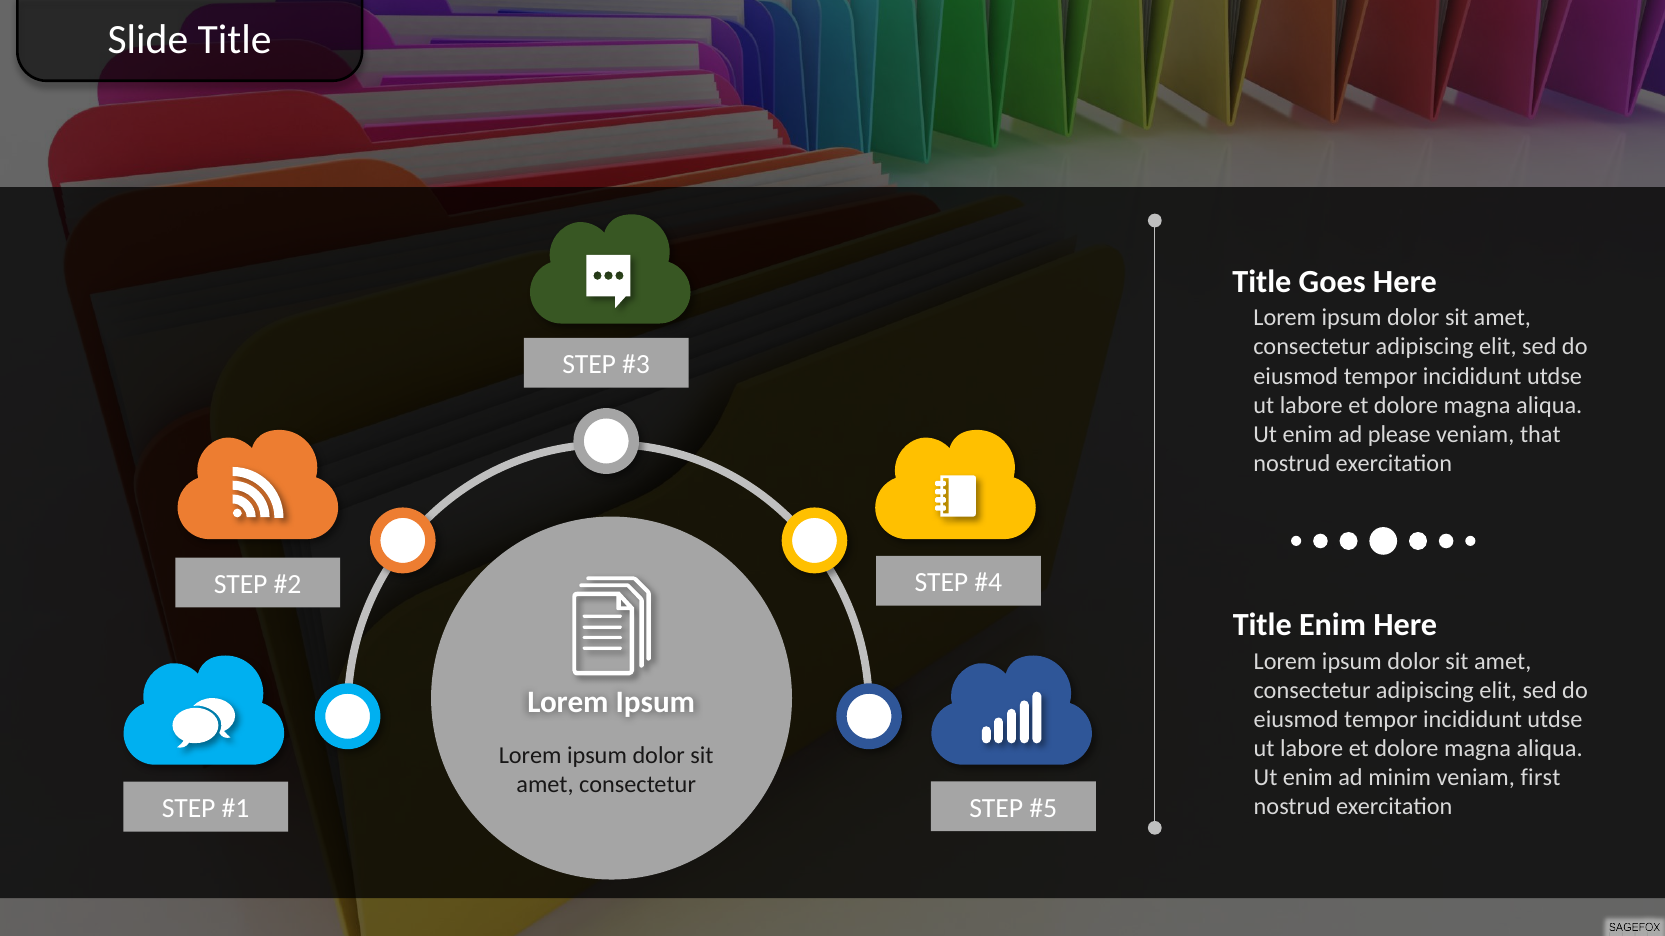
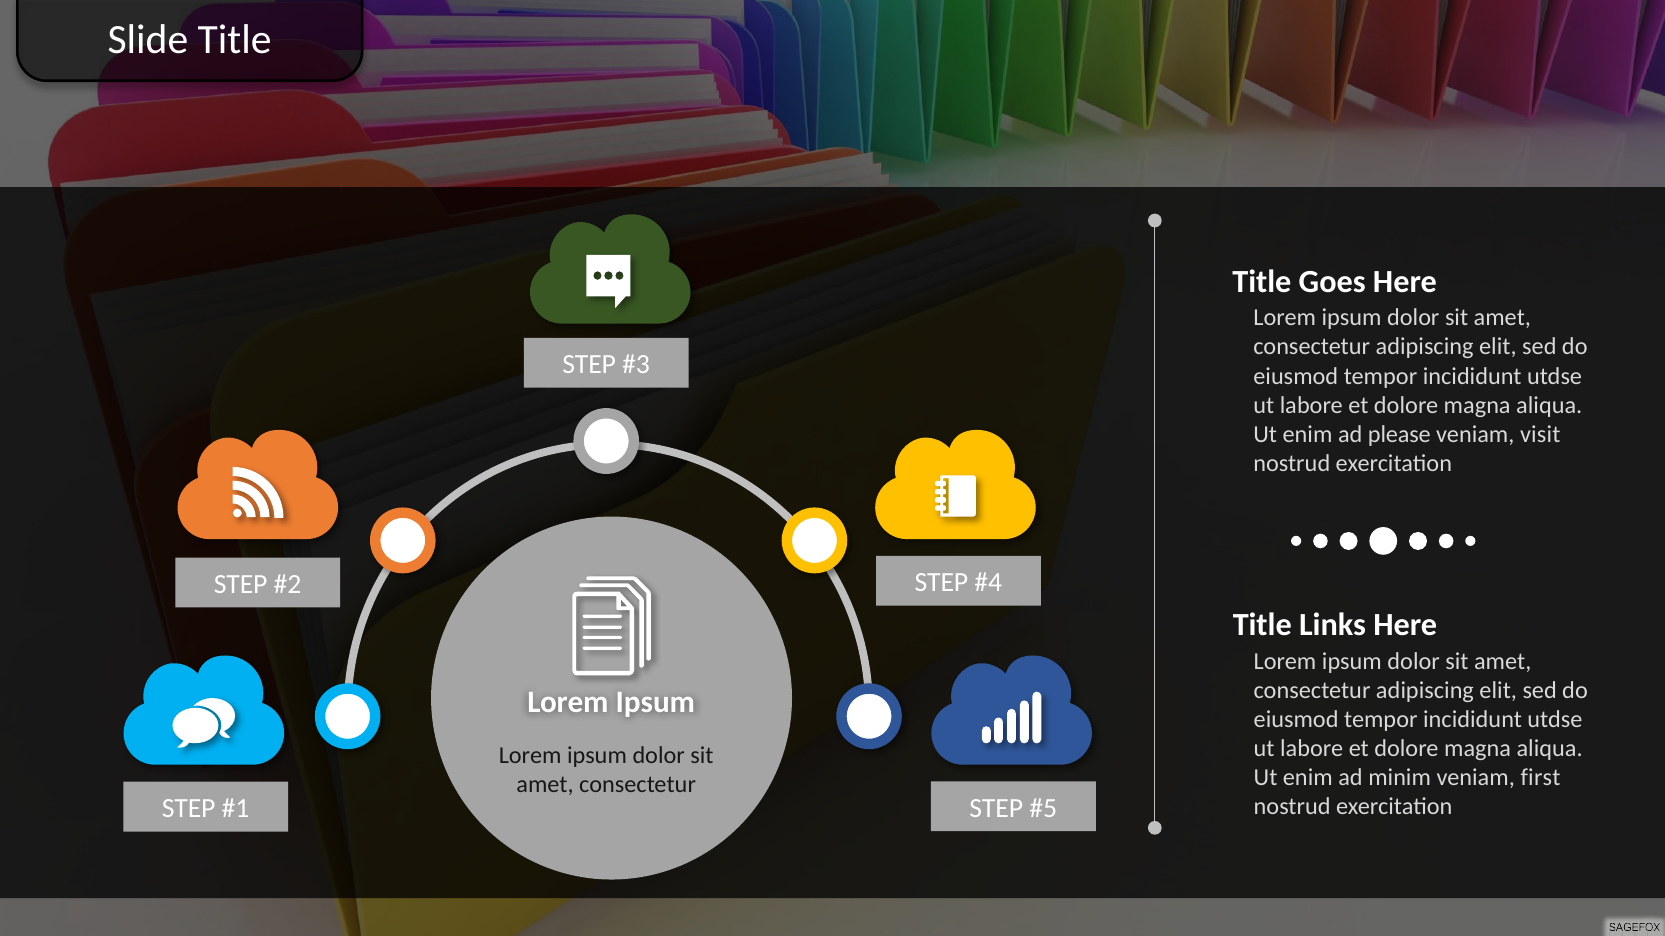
that: that -> visit
Title Enim: Enim -> Links
